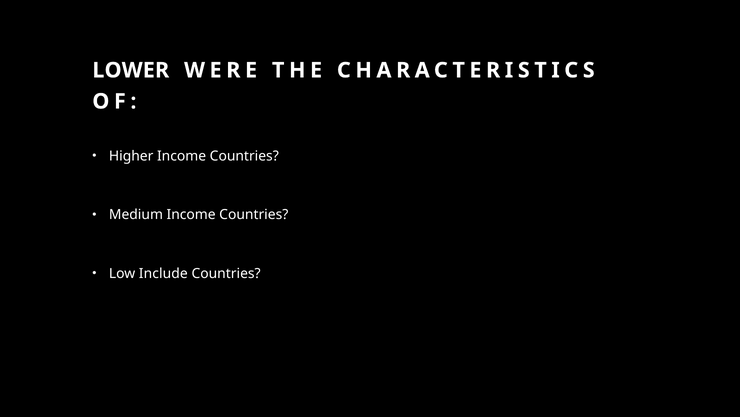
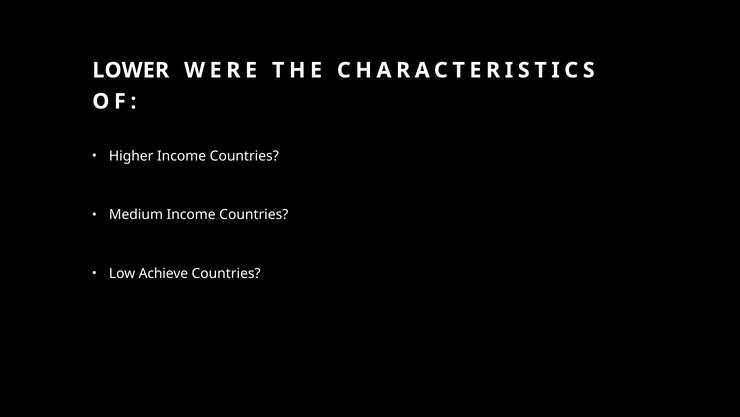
Include: Include -> Achieve
